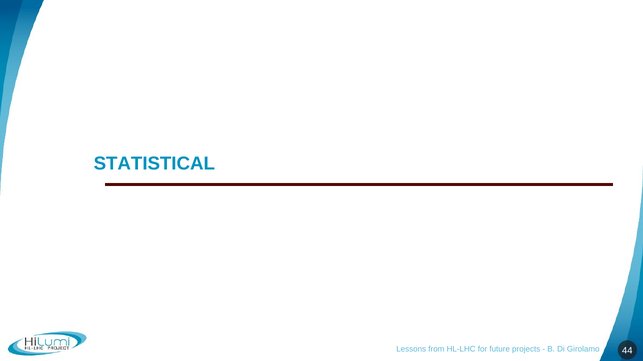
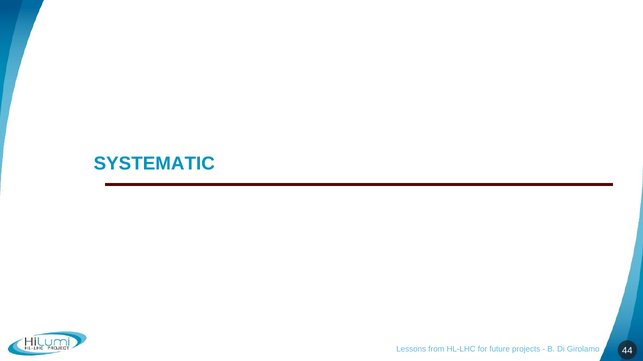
STATISTICAL: STATISTICAL -> SYSTEMATIC
